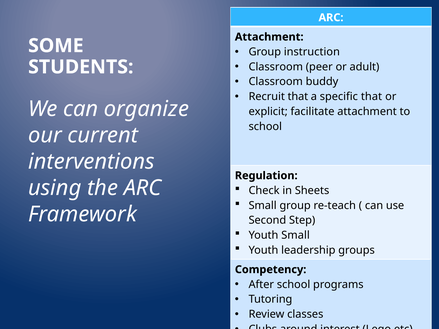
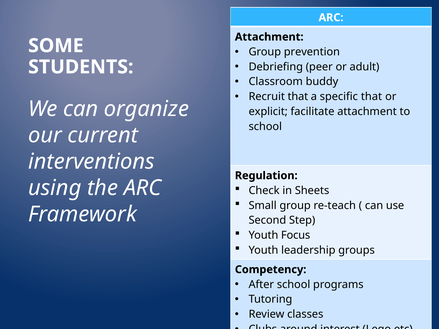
instruction: instruction -> prevention
Classroom at (276, 67): Classroom -> Debriefing
Youth Small: Small -> Focus
